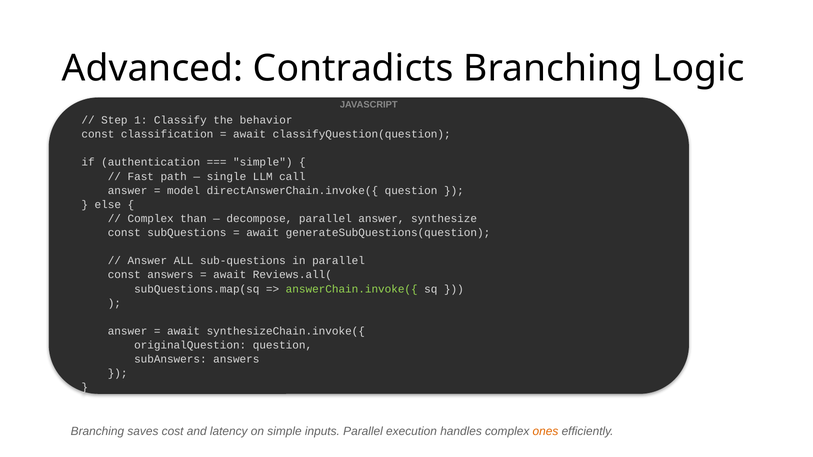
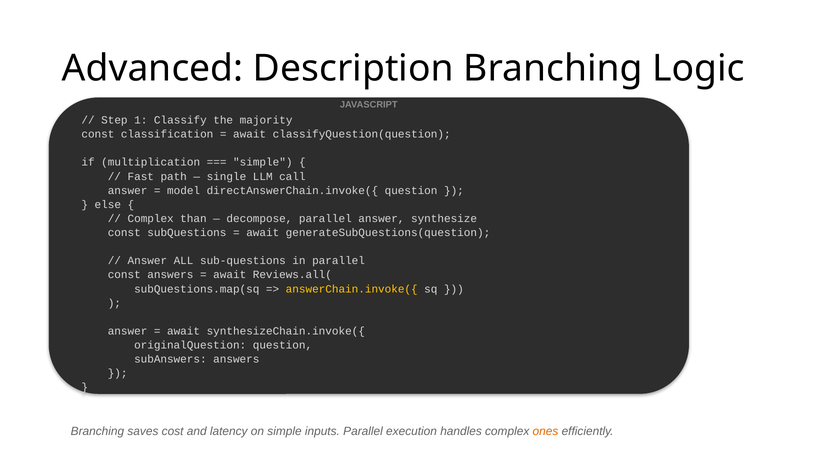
Contradicts: Contradicts -> Description
behavior: behavior -> majority
authentication: authentication -> multiplication
answerChain.invoke({ colour: light green -> yellow
